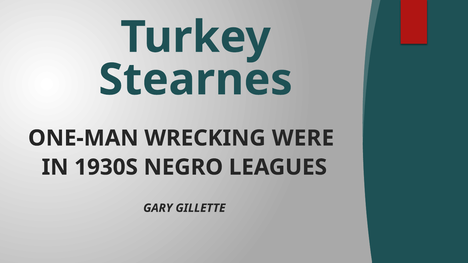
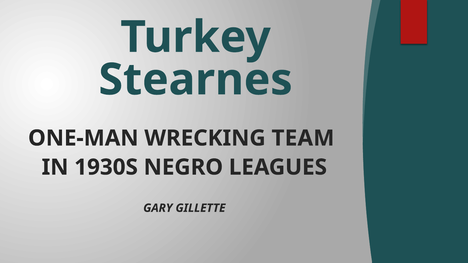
WERE: WERE -> TEAM
